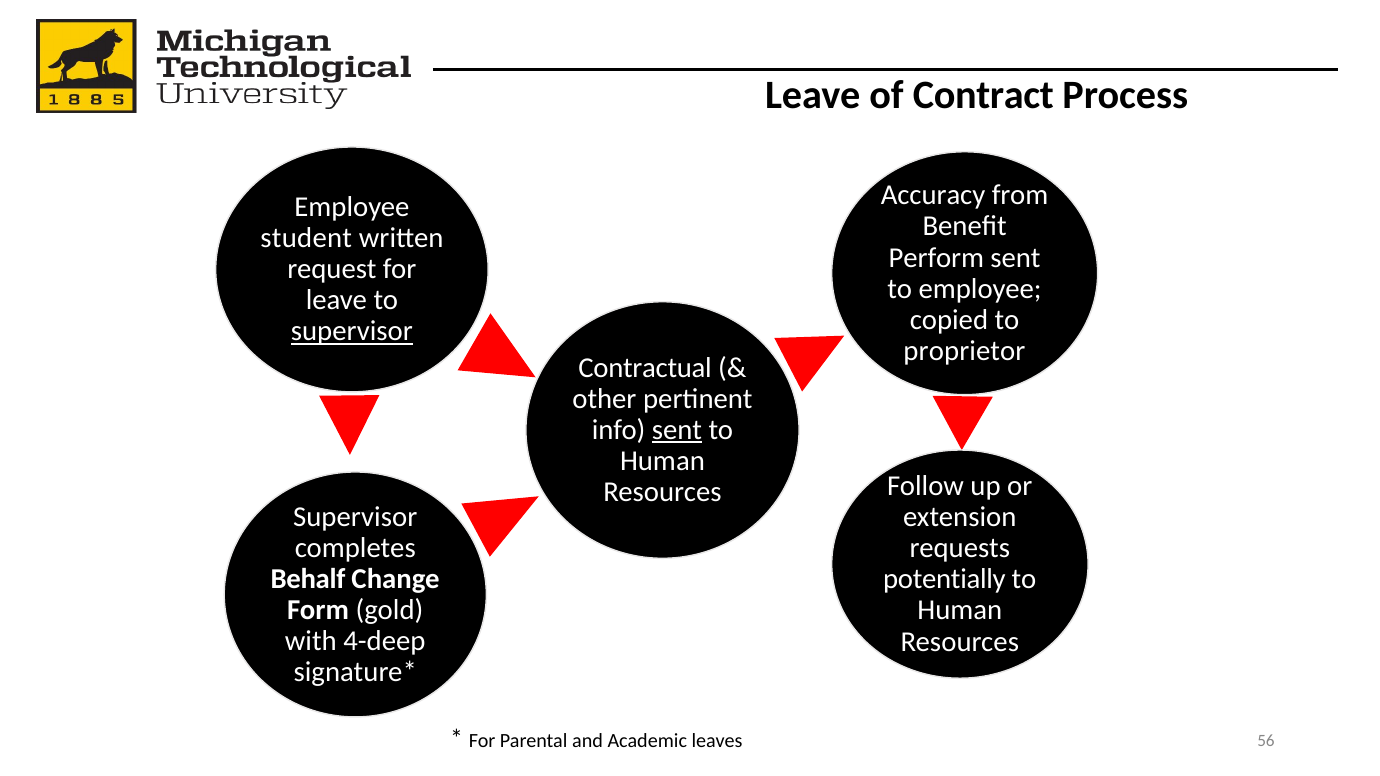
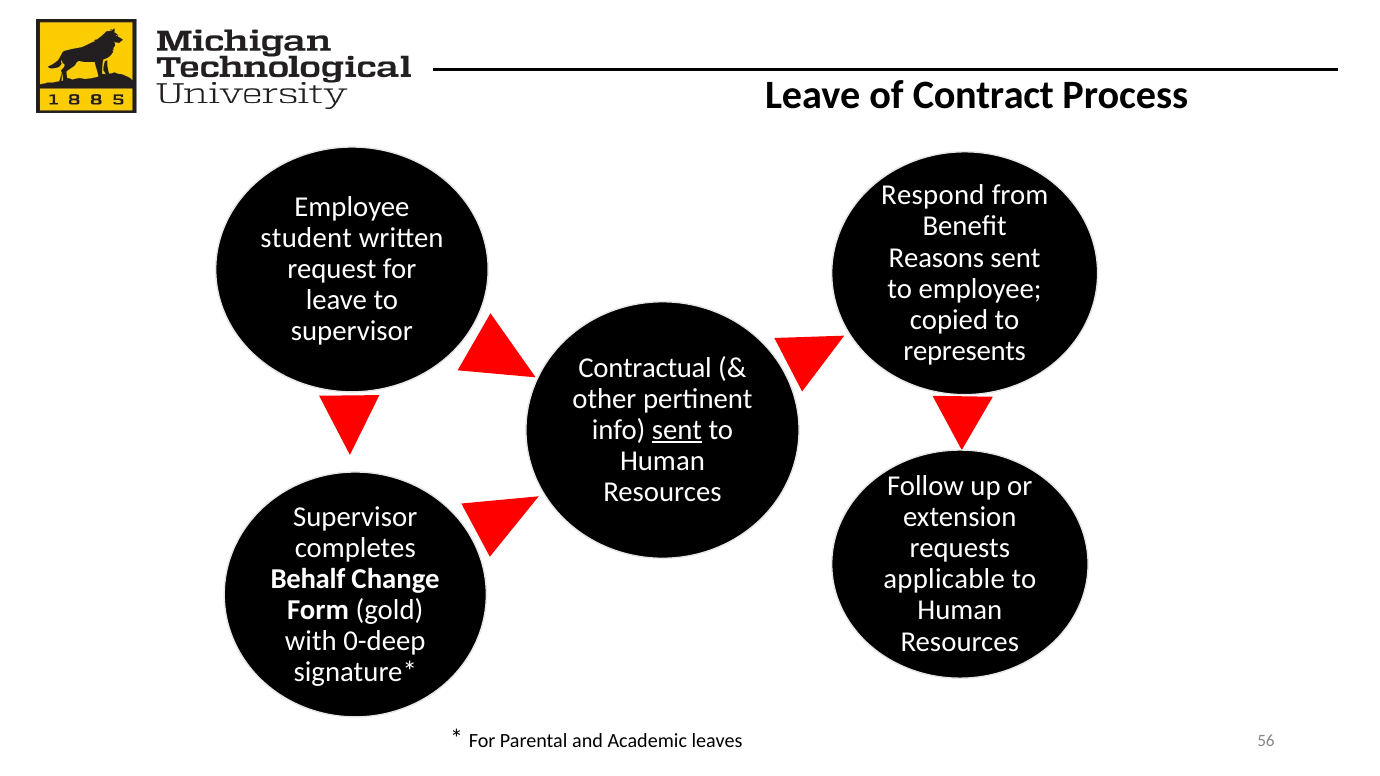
Accuracy: Accuracy -> Respond
Perform: Perform -> Reasons
supervisor at (352, 331) underline: present -> none
proprietor: proprietor -> represents
potentially: potentially -> applicable
4-deep: 4-deep -> 0-deep
